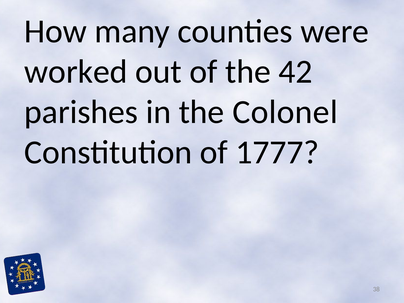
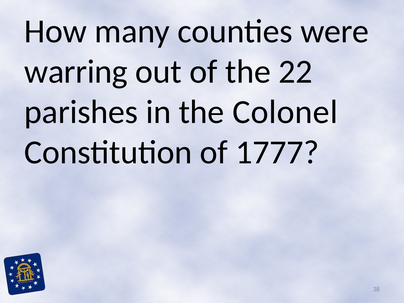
worked: worked -> warring
42: 42 -> 22
